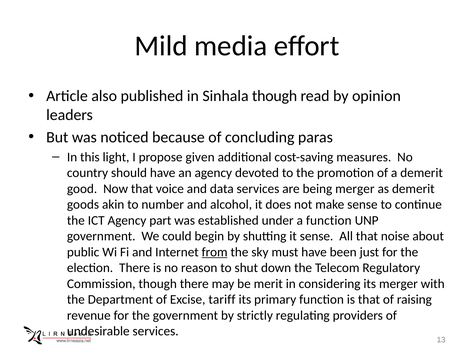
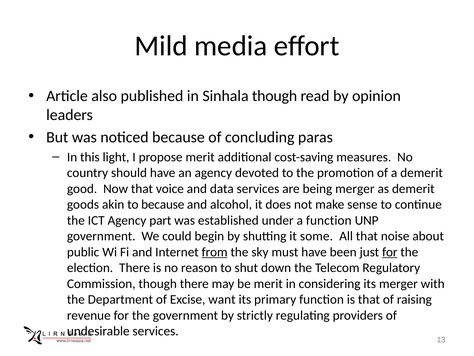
propose given: given -> merit
to number: number -> because
it sense: sense -> some
for at (390, 252) underline: none -> present
tariff: tariff -> want
